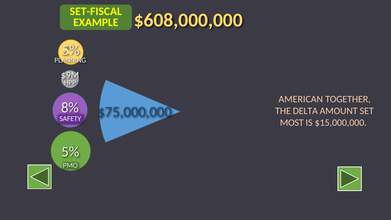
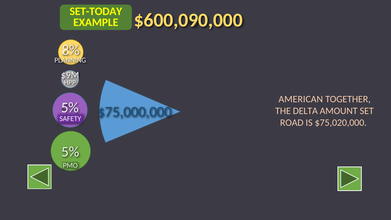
SET-FISCAL: SET-FISCAL -> SET-TODAY
$608,000,000: $608,000,000 -> $600,090,000
5% at (71, 50): 5% -> 8%
8% at (70, 108): 8% -> 5%
MOST: MOST -> ROAD
$15,000,000: $15,000,000 -> $75,020,000
